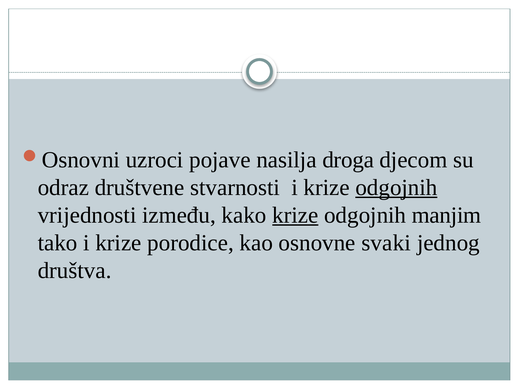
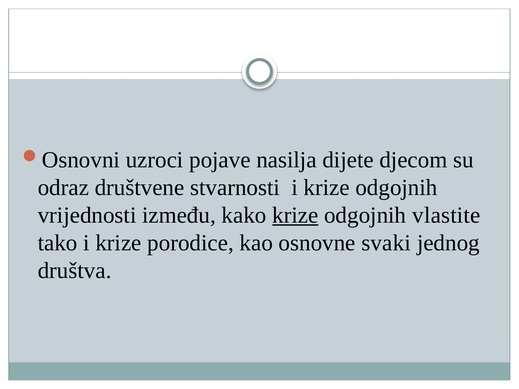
droga: droga -> dijete
odgojnih at (396, 188) underline: present -> none
manjim: manjim -> vlastite
